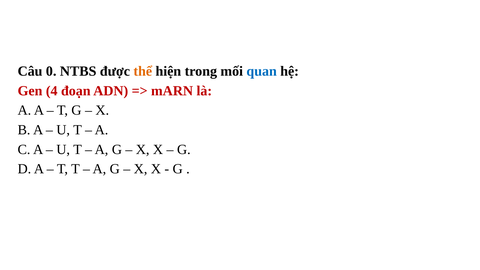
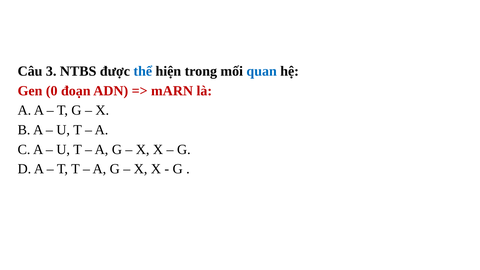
0: 0 -> 3
thể colour: orange -> blue
4: 4 -> 0
